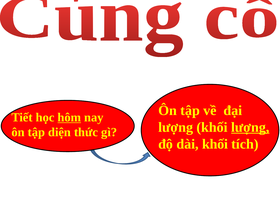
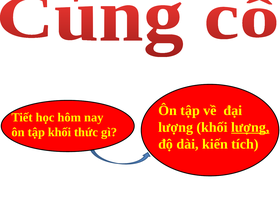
hôm underline: present -> none
tập diện: diện -> khối
dài khối: khối -> kiến
